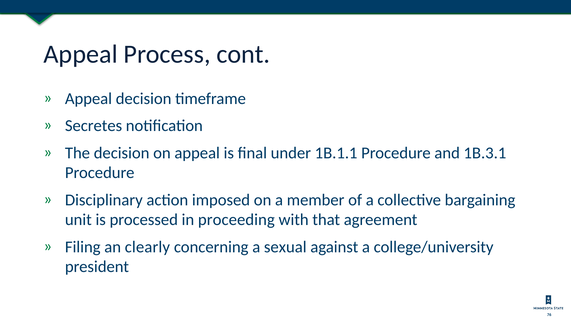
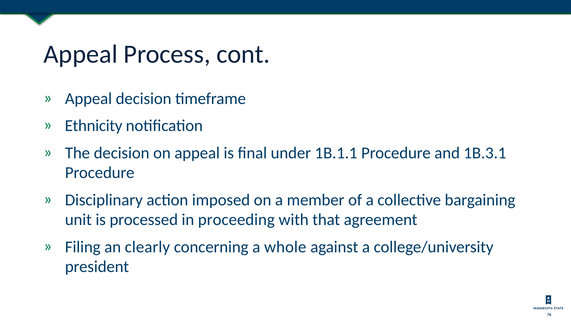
Secretes: Secretes -> Ethnicity
sexual: sexual -> whole
